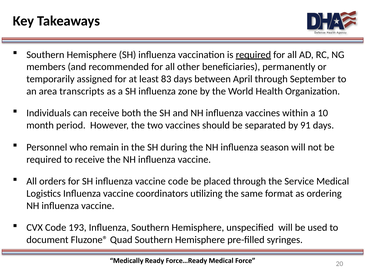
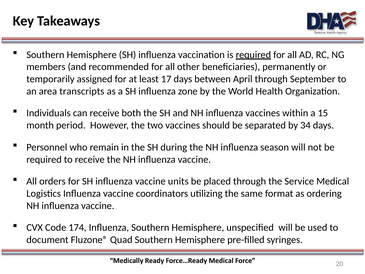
83: 83 -> 17
10: 10 -> 15
91: 91 -> 34
vaccine code: code -> units
193: 193 -> 174
